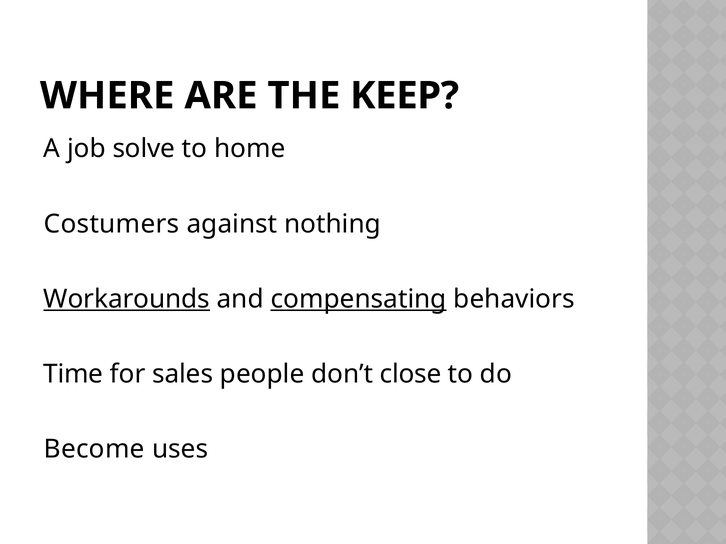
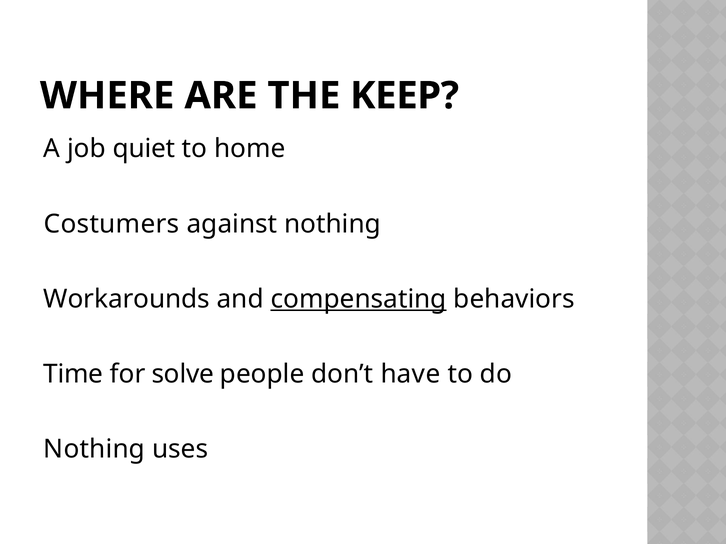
solve: solve -> quiet
Workarounds underline: present -> none
sales: sales -> solve
close: close -> have
Become at (94, 450): Become -> Nothing
